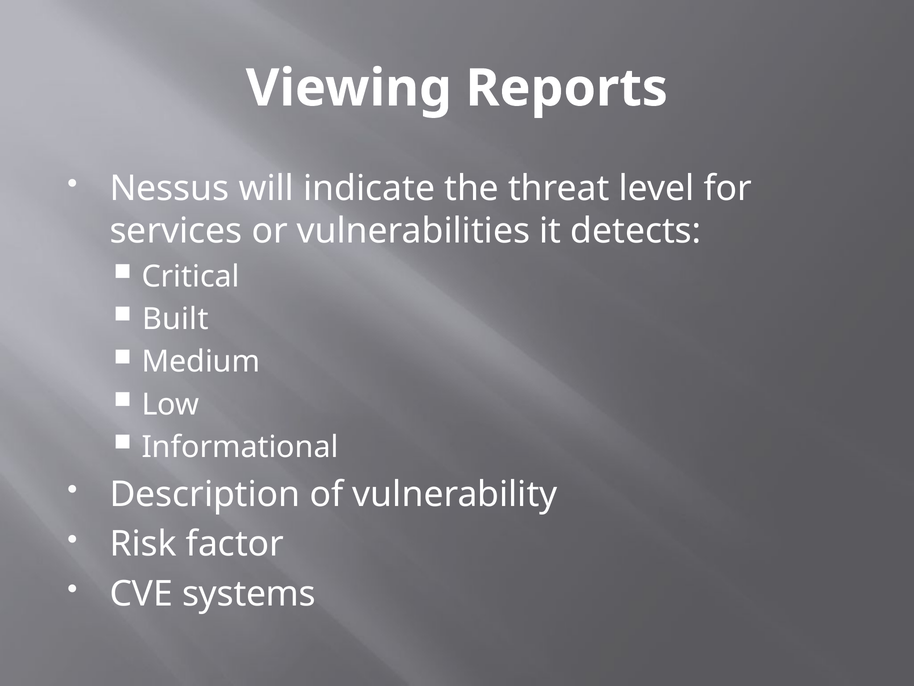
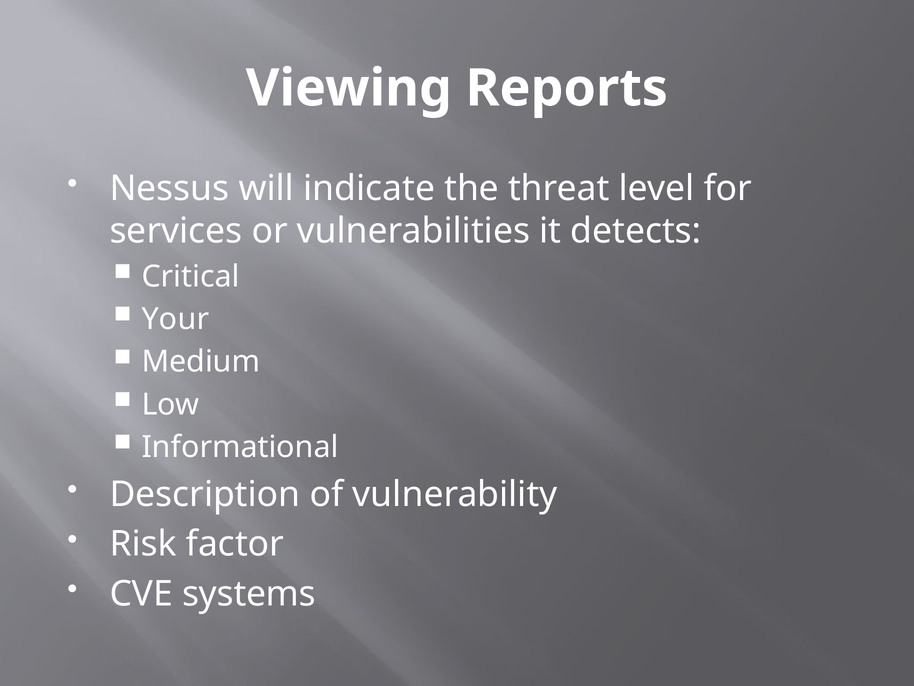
Built: Built -> Your
